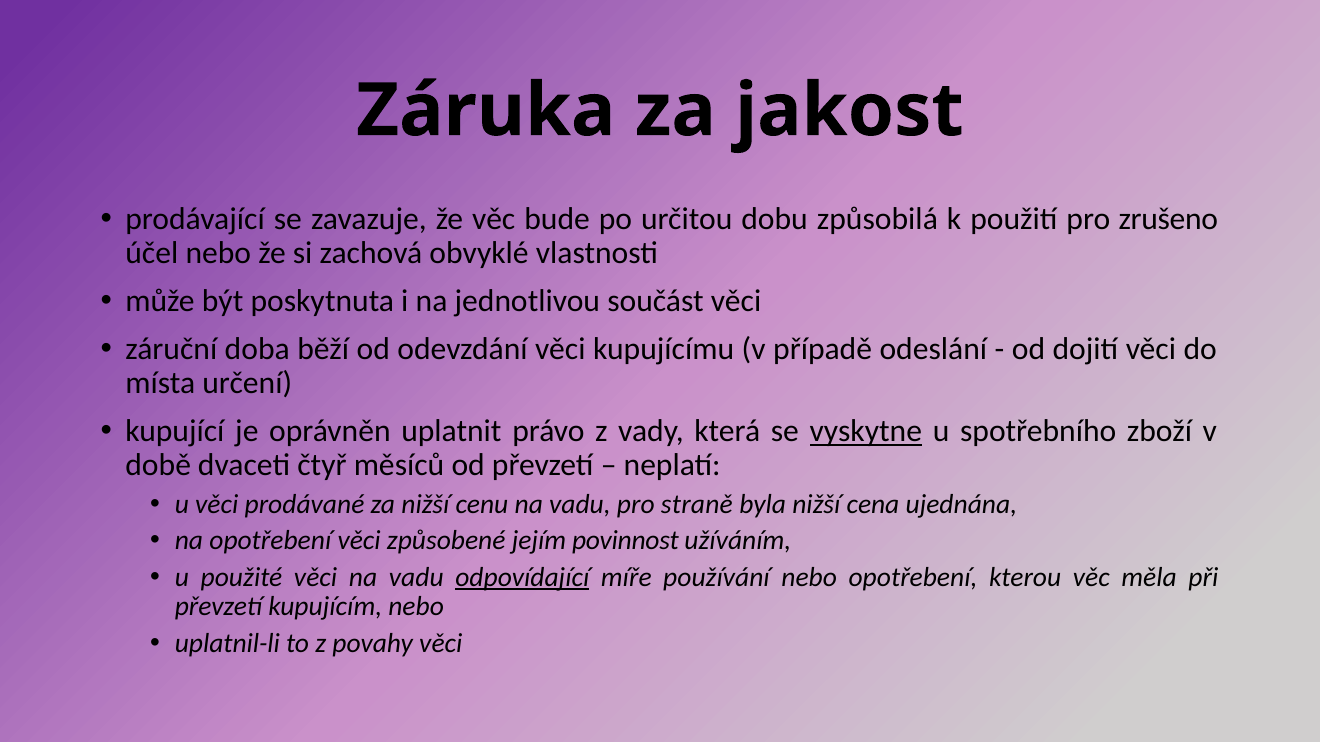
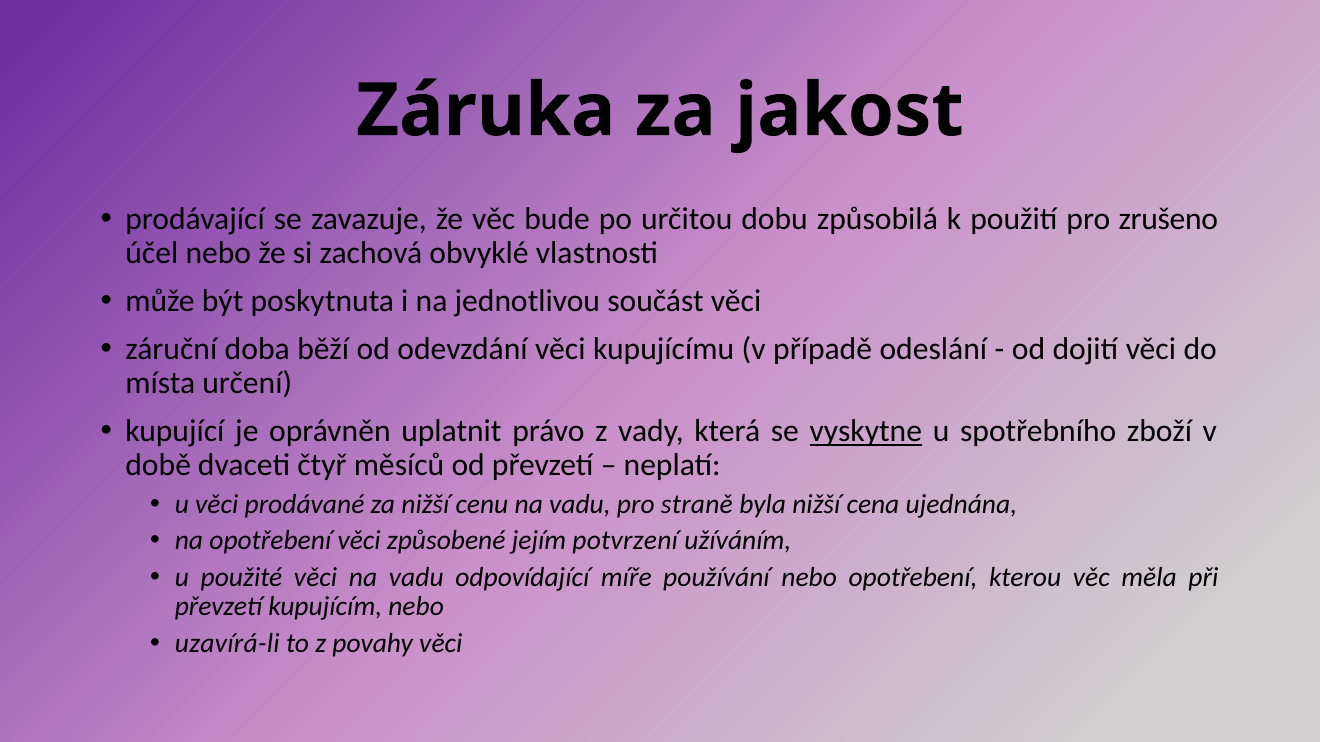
povinnost: povinnost -> potvrzení
odpovídající underline: present -> none
uplatnil-li: uplatnil-li -> uzavírá-li
